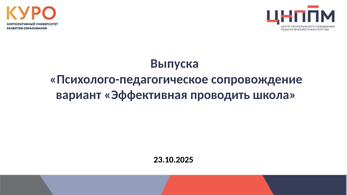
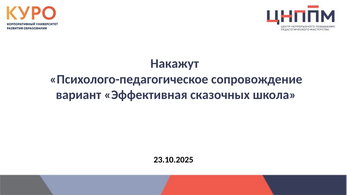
Выпуска: Выпуска -> Накажут
проводить: проводить -> сказочных
